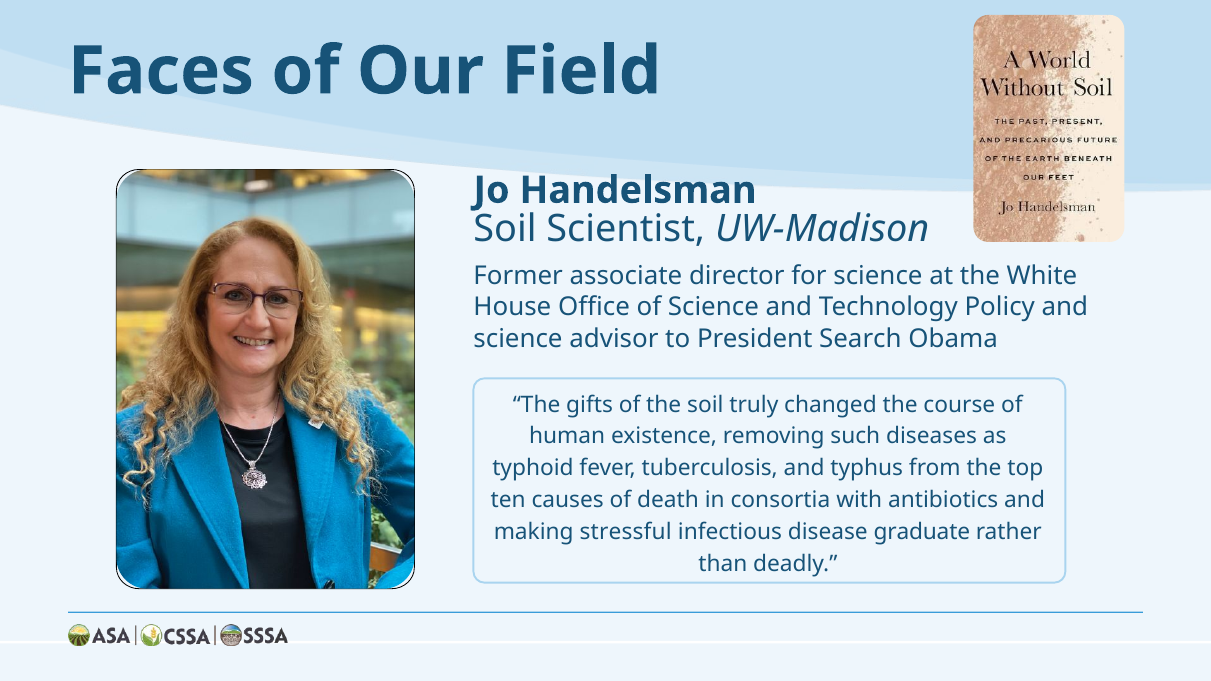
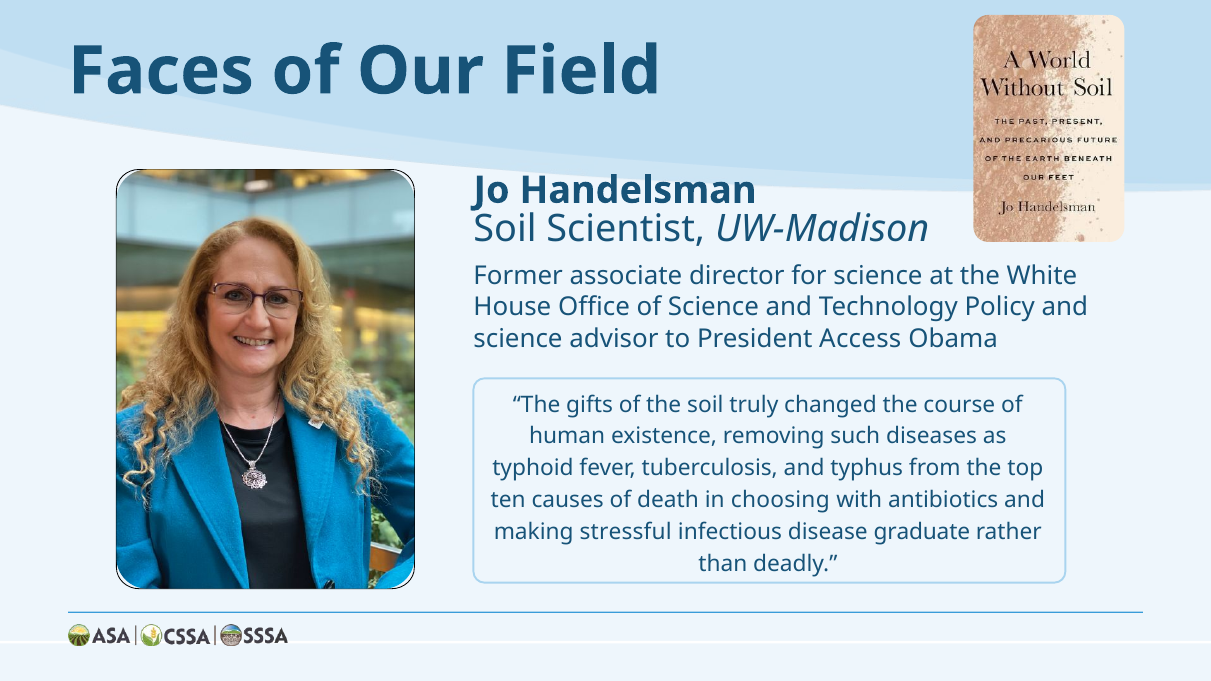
Search: Search -> Access
consortia: consortia -> choosing
